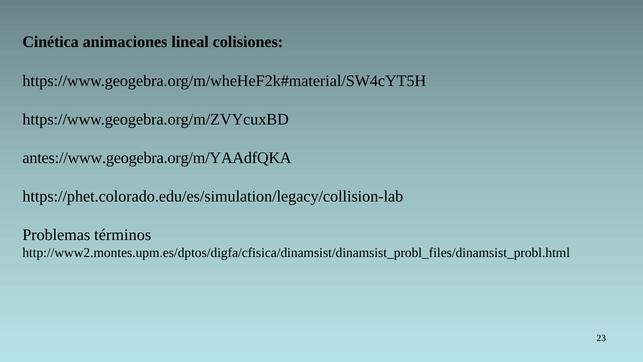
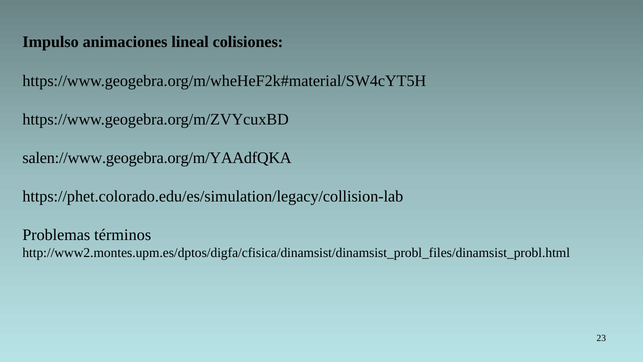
Cinética: Cinética -> Impulso
antes://www.geogebra.org/m/YAAdfQKA: antes://www.geogebra.org/m/YAAdfQKA -> salen://www.geogebra.org/m/YAAdfQKA
